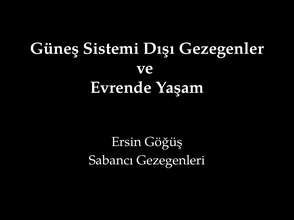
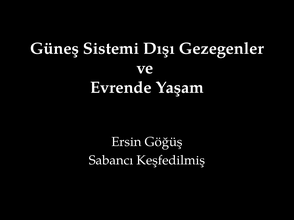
Gezegenleri: Gezegenleri -> Keşfedilmiş
